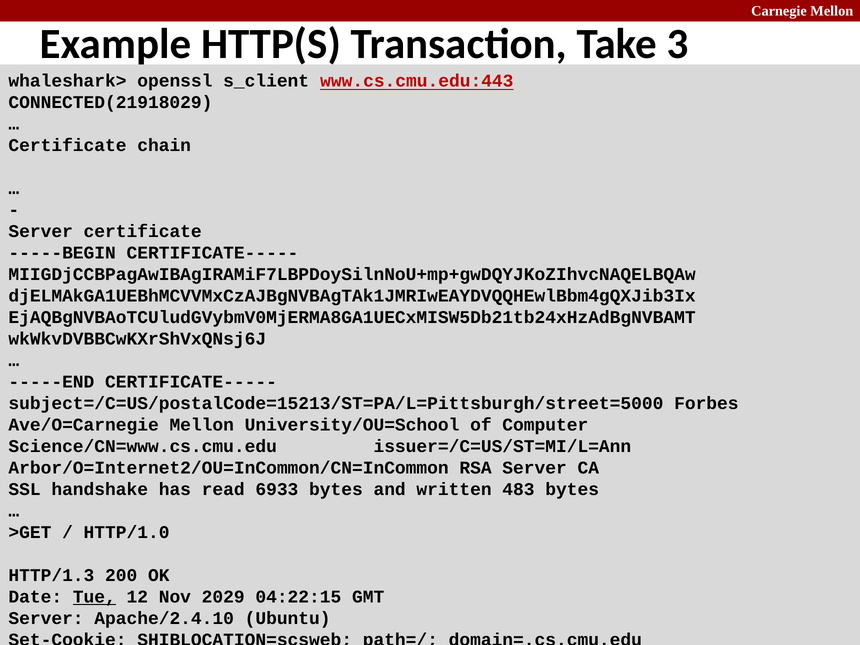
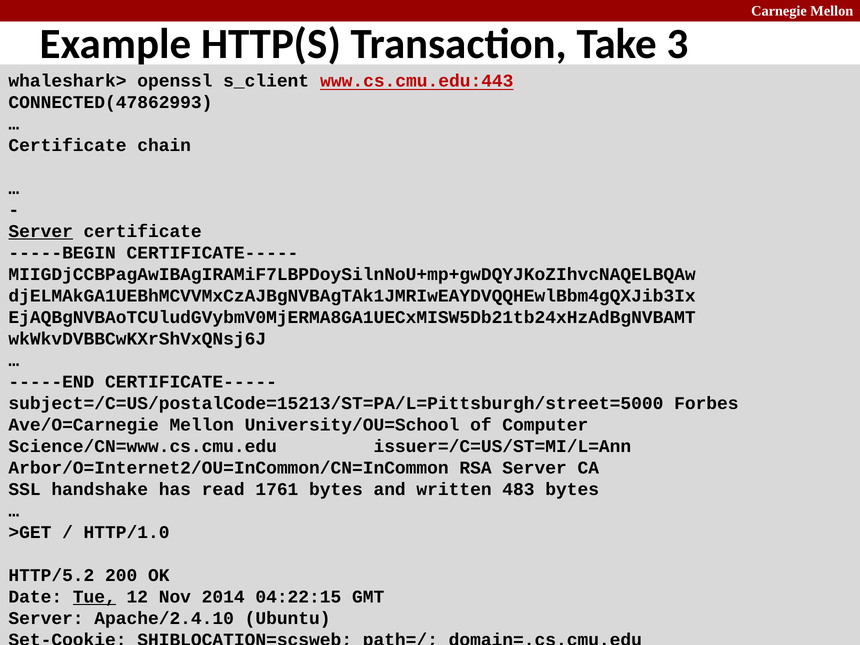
CONNECTED(21918029: CONNECTED(21918029 -> CONNECTED(47862993
Server at (41, 231) underline: none -> present
6933: 6933 -> 1761
HTTP/1.3: HTTP/1.3 -> HTTP/5.2
2029: 2029 -> 2014
